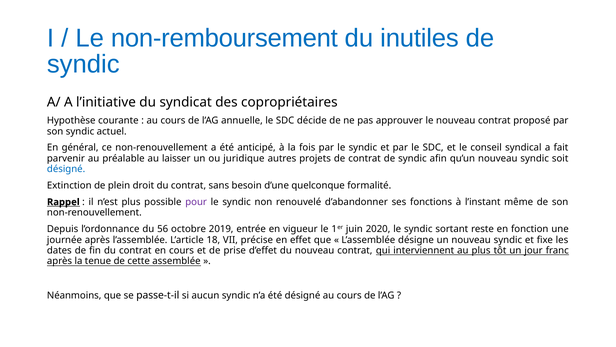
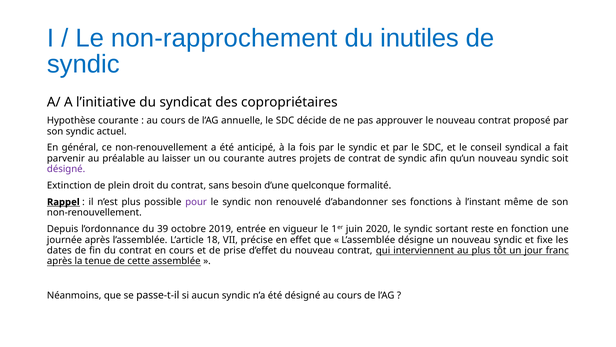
non-remboursement: non-remboursement -> non-rapprochement
ou juridique: juridique -> courante
désigné at (66, 169) colour: blue -> purple
56: 56 -> 39
